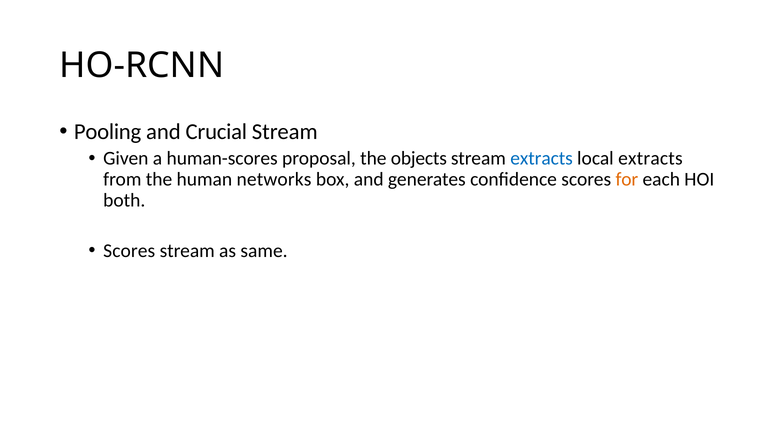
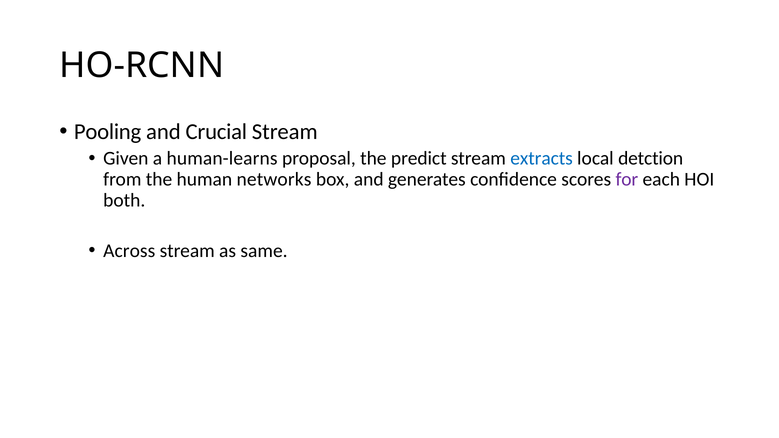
human-scores: human-scores -> human-learns
objects: objects -> predict
local extracts: extracts -> detction
for colour: orange -> purple
Scores at (129, 251): Scores -> Across
